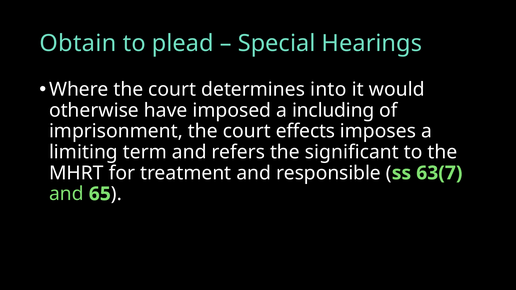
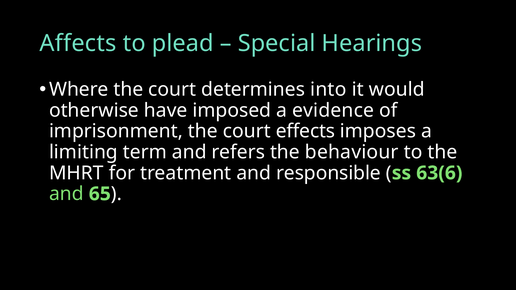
Obtain: Obtain -> Affects
including: including -> evidence
significant: significant -> behaviour
63(7: 63(7 -> 63(6
